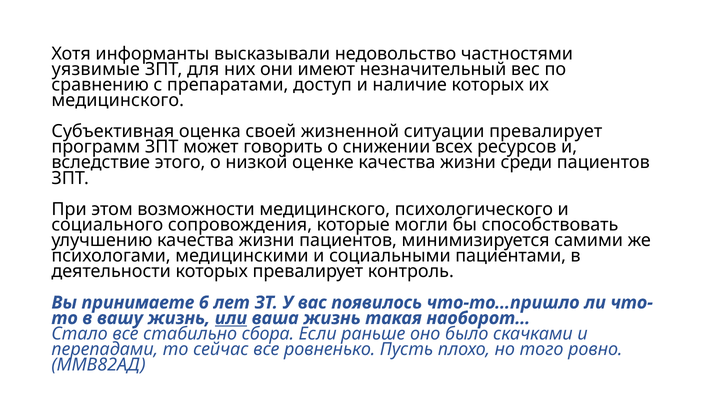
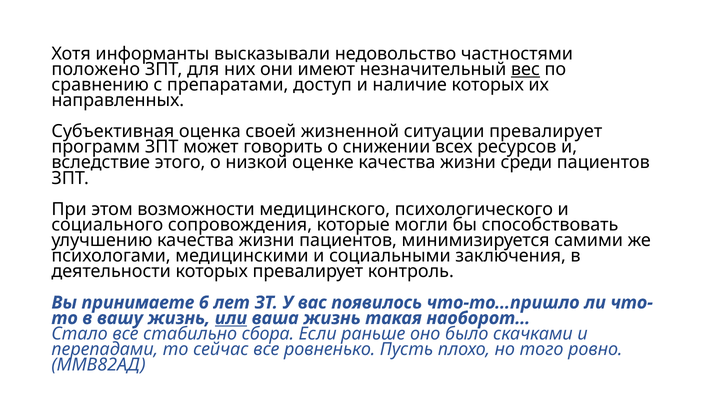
уязвимые: уязвимые -> положено
вес underline: none -> present
медицинского at (118, 100): медицинского -> направленных
пациентами: пациентами -> заключения
